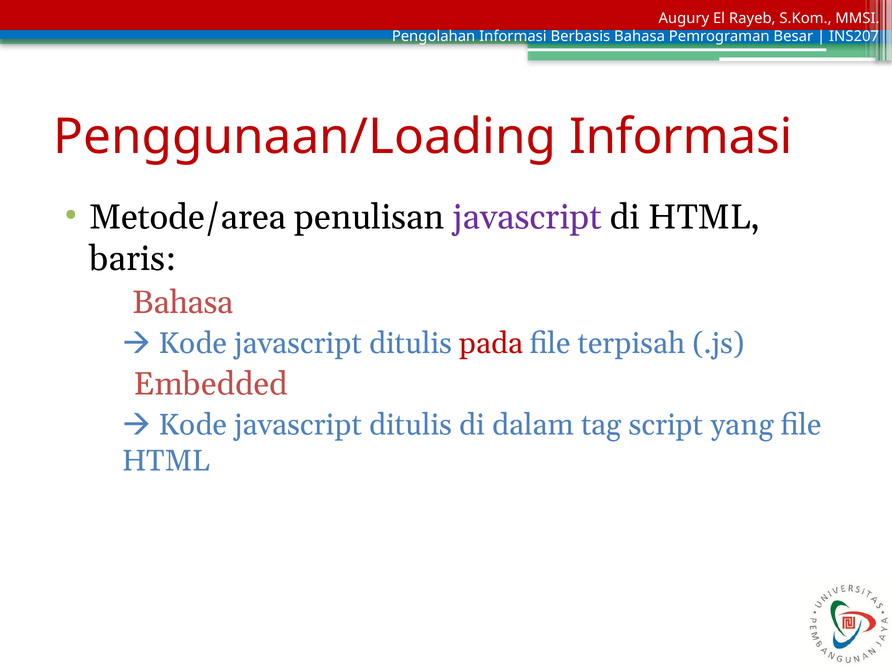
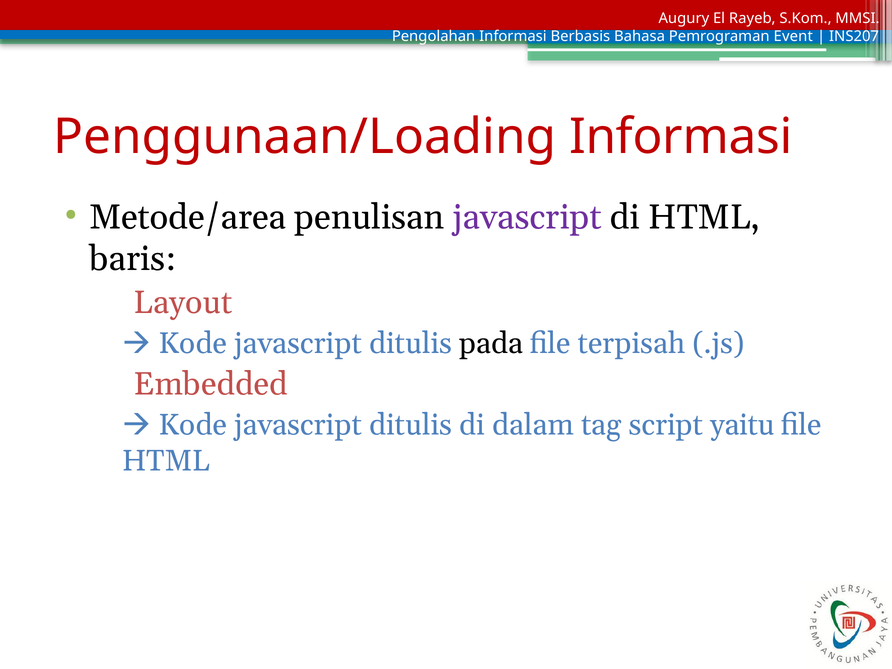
Besar: Besar -> Event
Bahasa at (183, 303): Bahasa -> Layout
pada colour: red -> black
yang: yang -> yaitu
